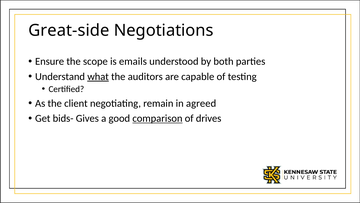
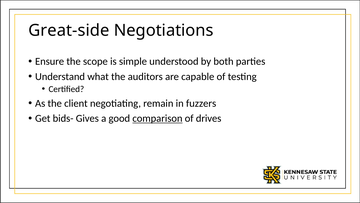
emails: emails -> simple
what underline: present -> none
agreed: agreed -> fuzzers
